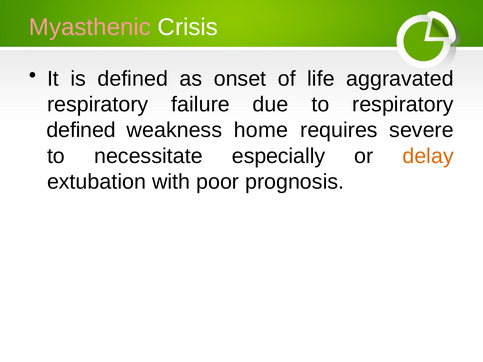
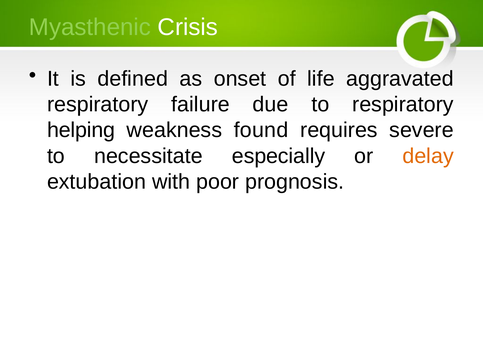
Myasthenic colour: pink -> light green
defined at (81, 130): defined -> helping
home: home -> found
